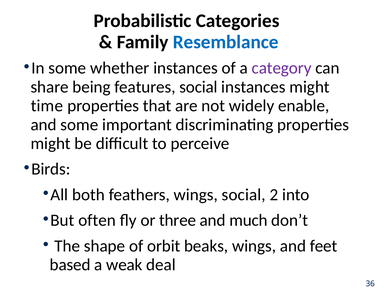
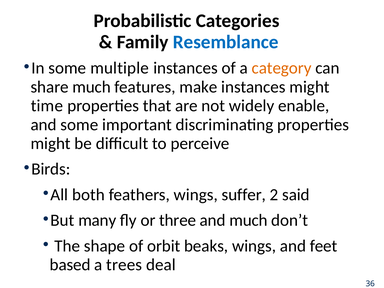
whether: whether -> multiple
category colour: purple -> orange
share being: being -> much
features social: social -> make
wings social: social -> suffer
into: into -> said
often: often -> many
weak: weak -> trees
